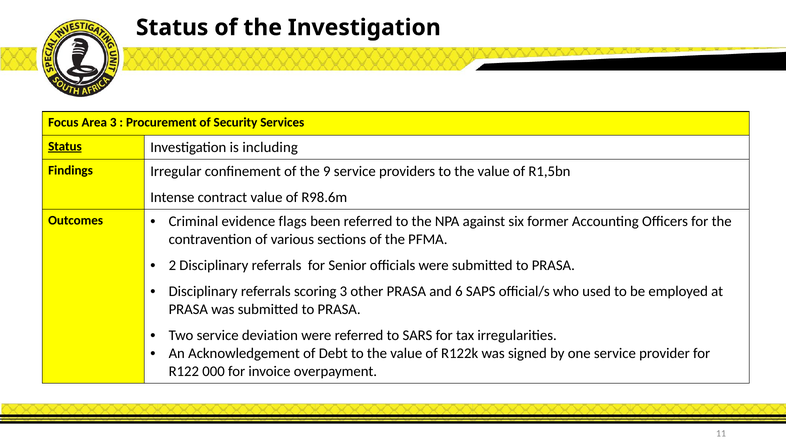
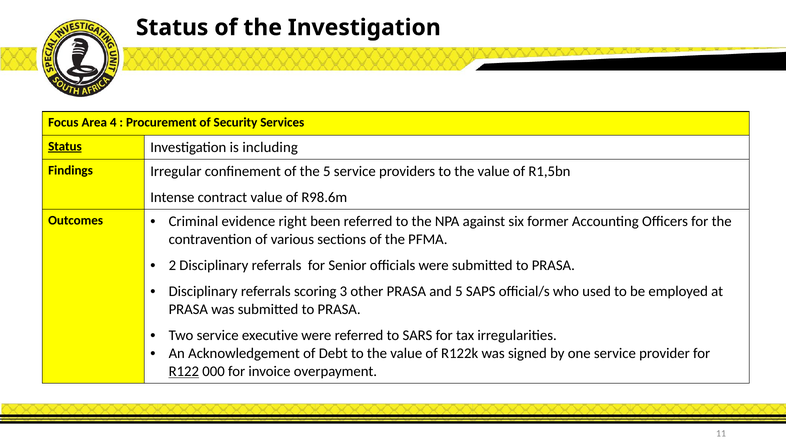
Area 3: 3 -> 4
the 9: 9 -> 5
flags: flags -> right
and 6: 6 -> 5
deviation: deviation -> executive
R122 underline: none -> present
